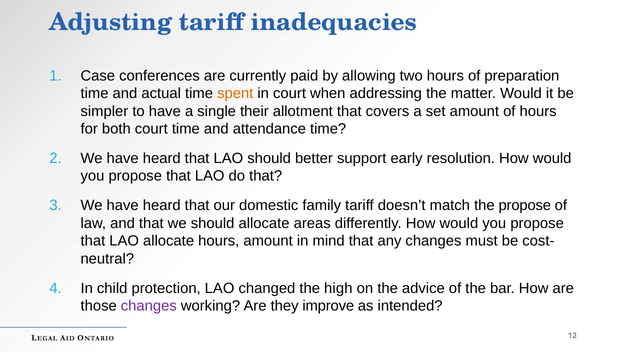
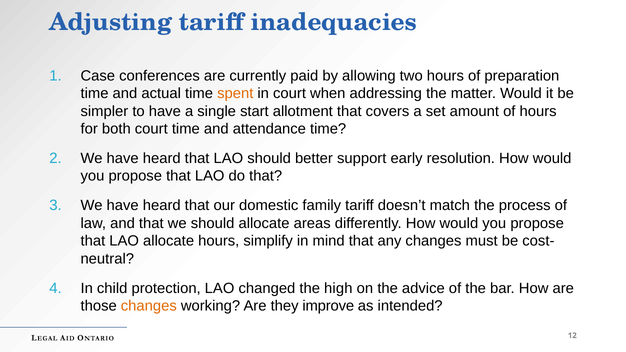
their: their -> start
the propose: propose -> process
hours amount: amount -> simplify
changes at (149, 306) colour: purple -> orange
